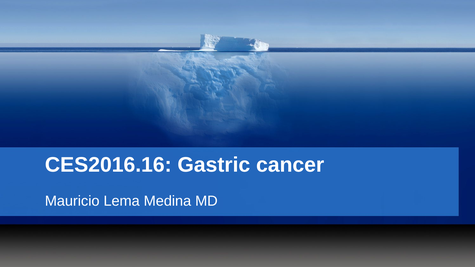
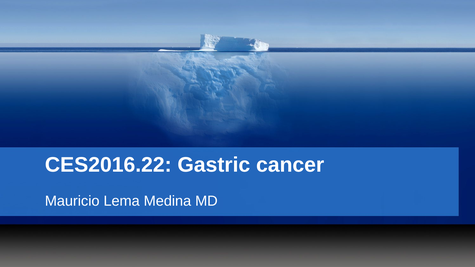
CES2016.16: CES2016.16 -> CES2016.22
